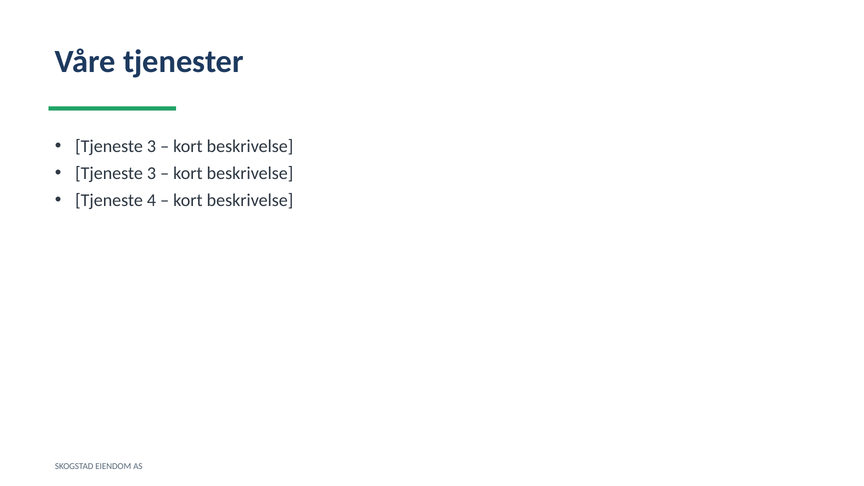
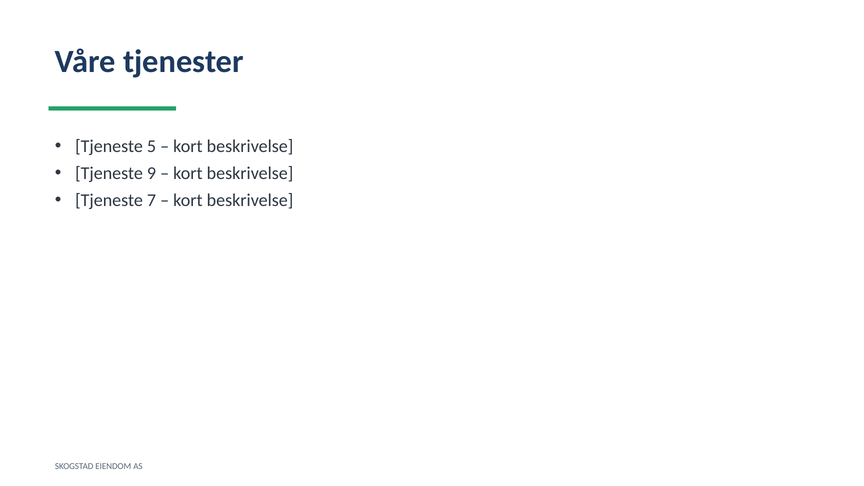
3 at (151, 146): 3 -> 5
3 at (151, 173): 3 -> 9
4: 4 -> 7
